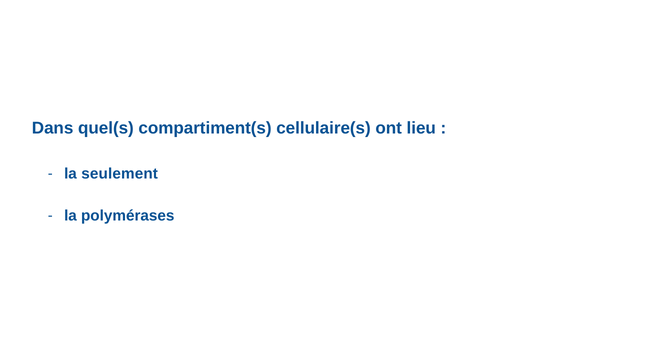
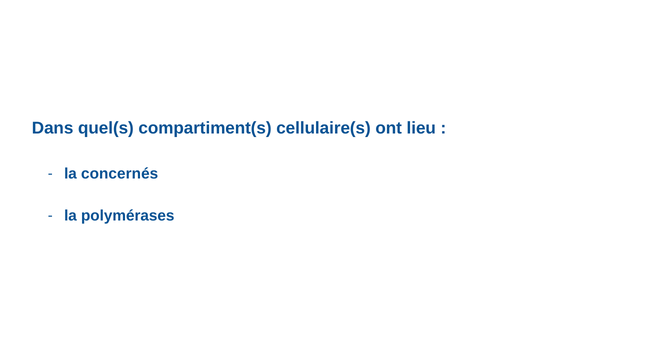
seulement: seulement -> concernés
